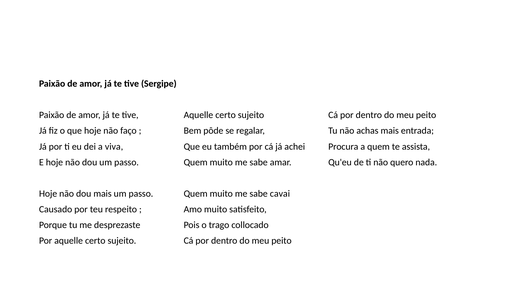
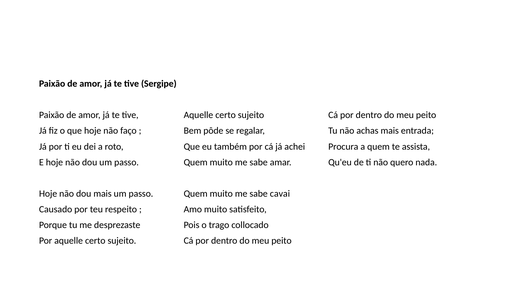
viva: viva -> roto
